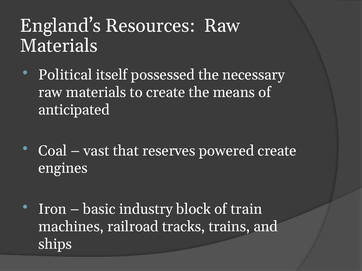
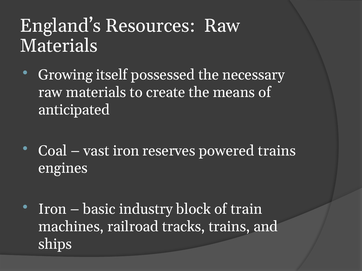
Political: Political -> Growing
vast that: that -> iron
powered create: create -> trains
